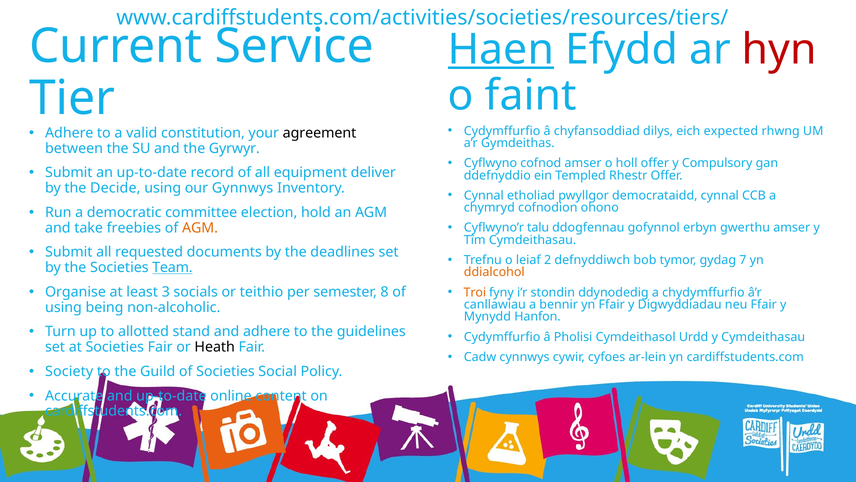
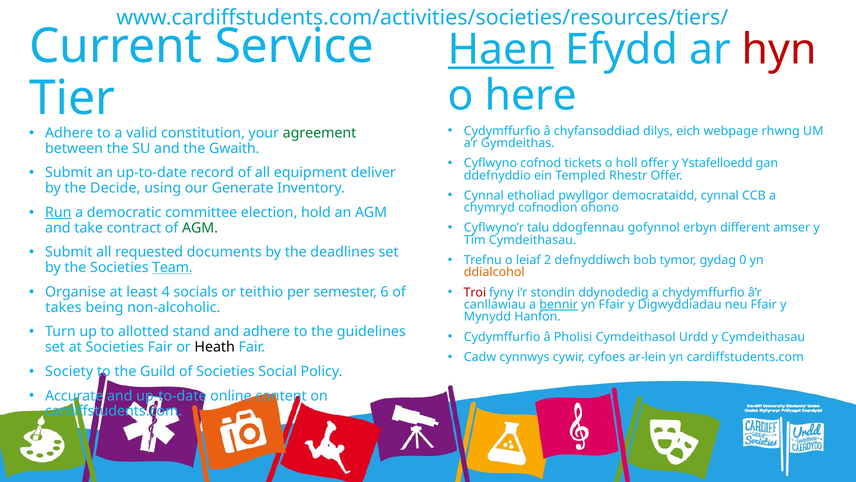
faint: faint -> here
expected: expected -> webpage
agreement colour: black -> green
Gyrwyr: Gyrwyr -> Gwaith
cofnod amser: amser -> tickets
Compulsory: Compulsory -> Ystafelloedd
Gynnwys: Gynnwys -> Generate
Run underline: none -> present
gwerthu: gwerthu -> different
freebies: freebies -> contract
AGM at (200, 228) colour: orange -> green
7: 7 -> 0
3: 3 -> 4
8: 8 -> 6
Troi colour: orange -> red
bennir underline: none -> present
using at (63, 307): using -> takes
